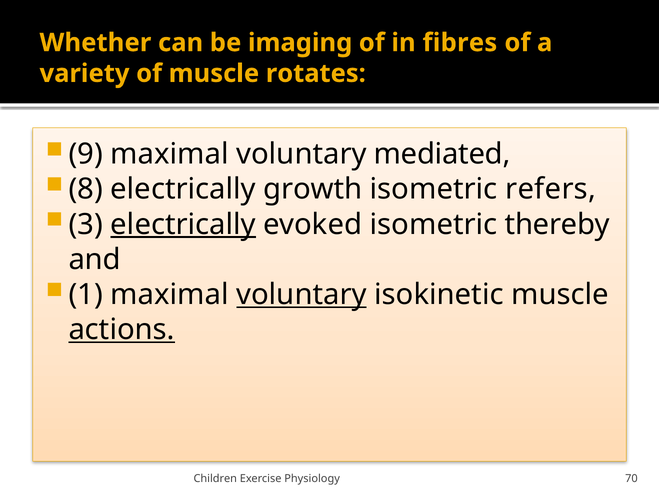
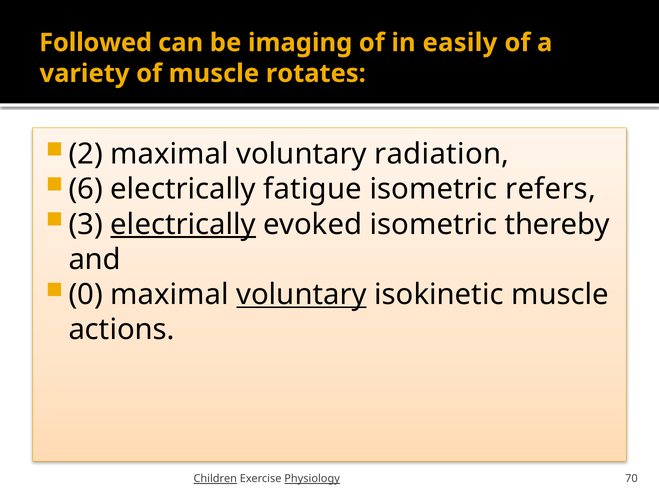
Whether: Whether -> Followed
fibres: fibres -> easily
9: 9 -> 2
mediated: mediated -> radiation
8: 8 -> 6
growth: growth -> fatigue
1: 1 -> 0
actions underline: present -> none
Children underline: none -> present
Physiology underline: none -> present
